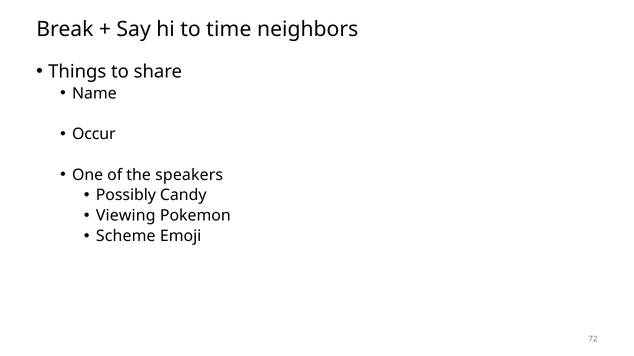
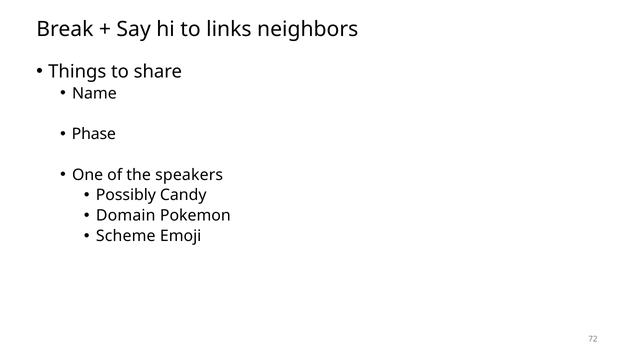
time: time -> links
Occur: Occur -> Phase
Viewing: Viewing -> Domain
